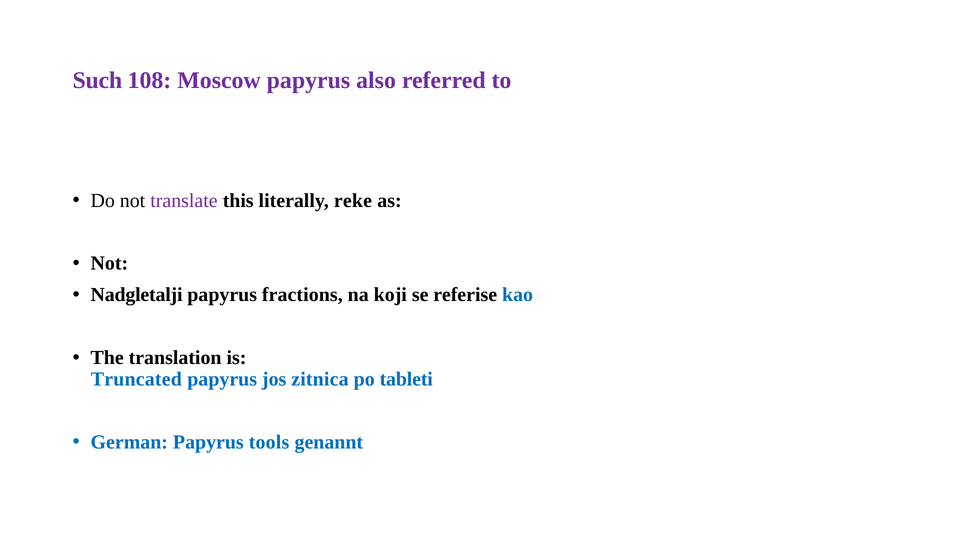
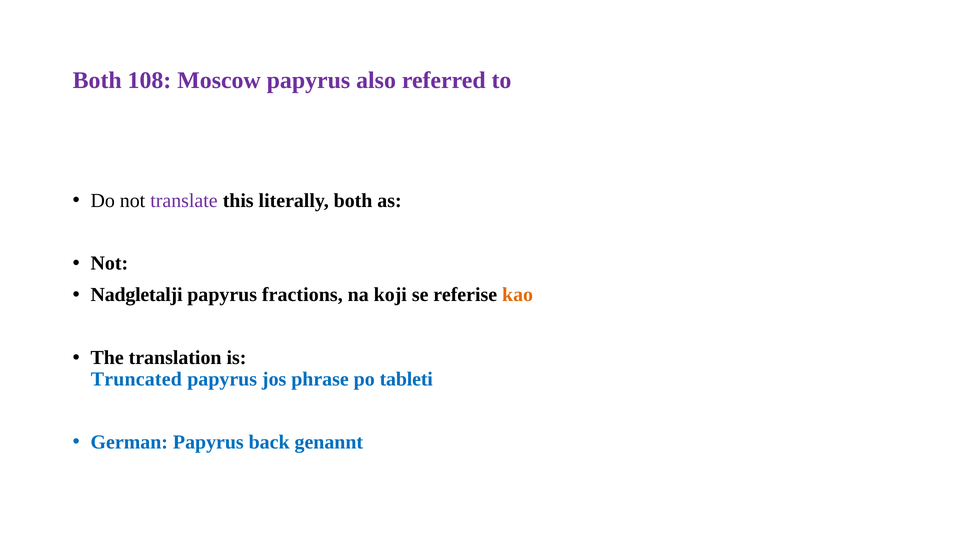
Such at (97, 80): Such -> Both
literally reke: reke -> both
kao colour: blue -> orange
zitnica: zitnica -> phrase
tools: tools -> back
